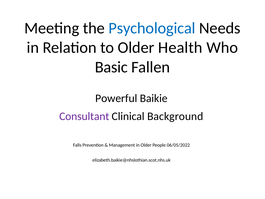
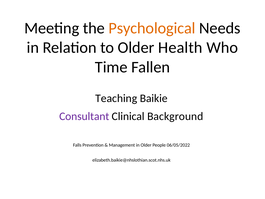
Psychological colour: blue -> orange
Basic: Basic -> Time
Powerful: Powerful -> Teaching
